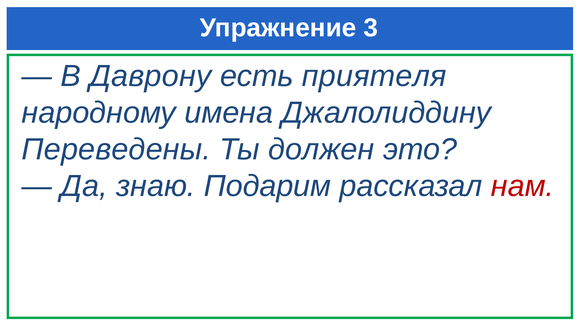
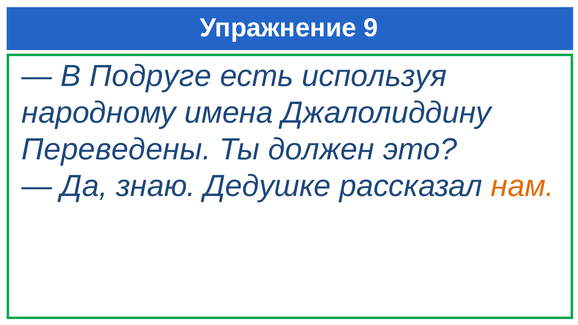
3: 3 -> 9
Даврону: Даврону -> Подруге
приятеля: приятеля -> используя
Подарим: Подарим -> Дедушке
нам colour: red -> orange
